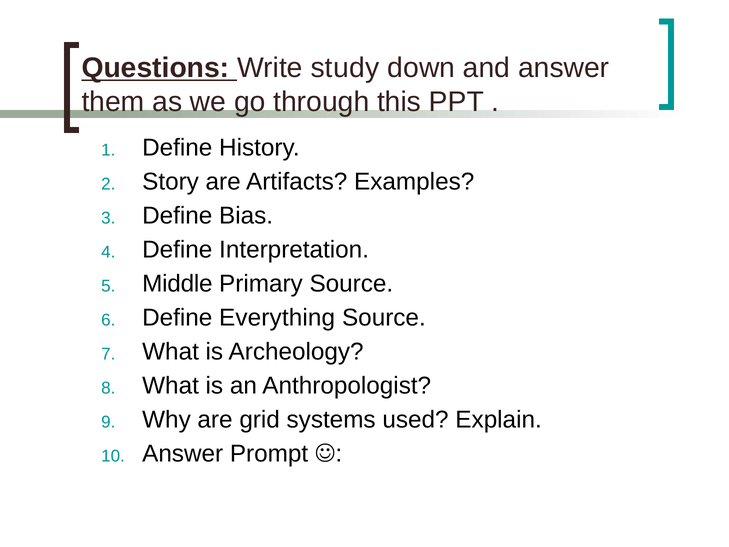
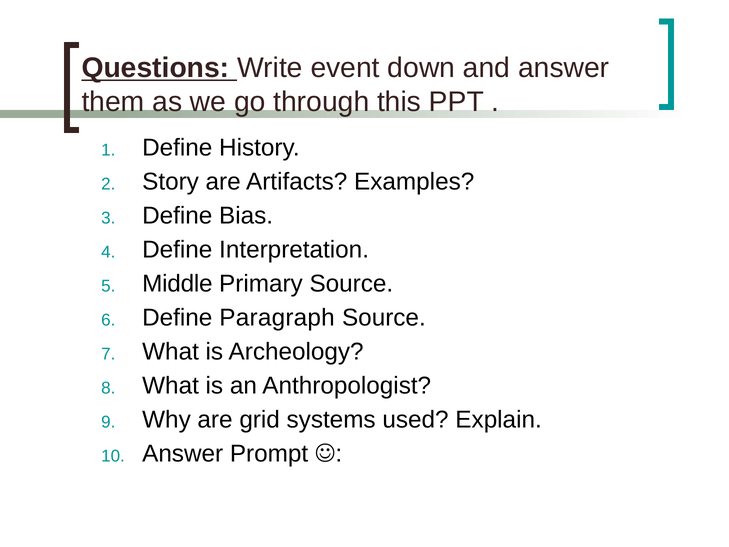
study: study -> event
Everything: Everything -> Paragraph
